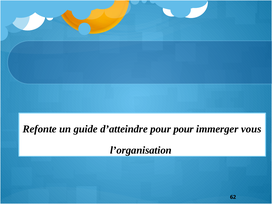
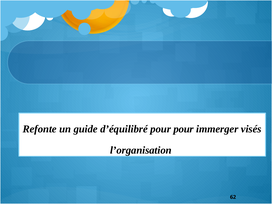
d’atteindre: d’atteindre -> d’équilibré
vous: vous -> visés
